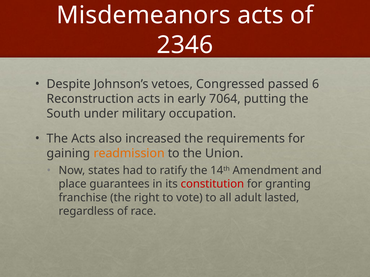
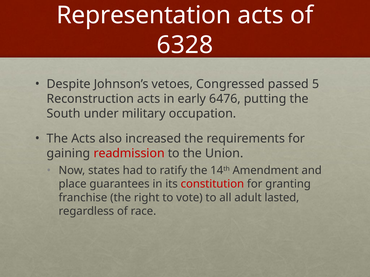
Misdemeanors: Misdemeanors -> Representation
2346: 2346 -> 6328
6: 6 -> 5
7064: 7064 -> 6476
readmission colour: orange -> red
